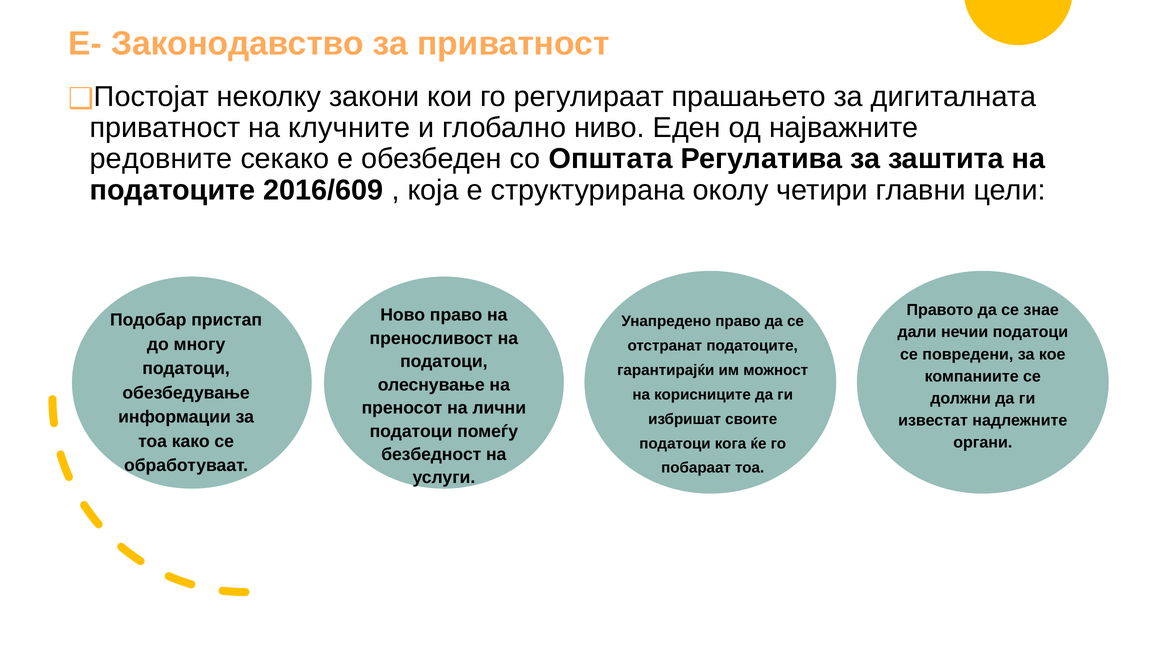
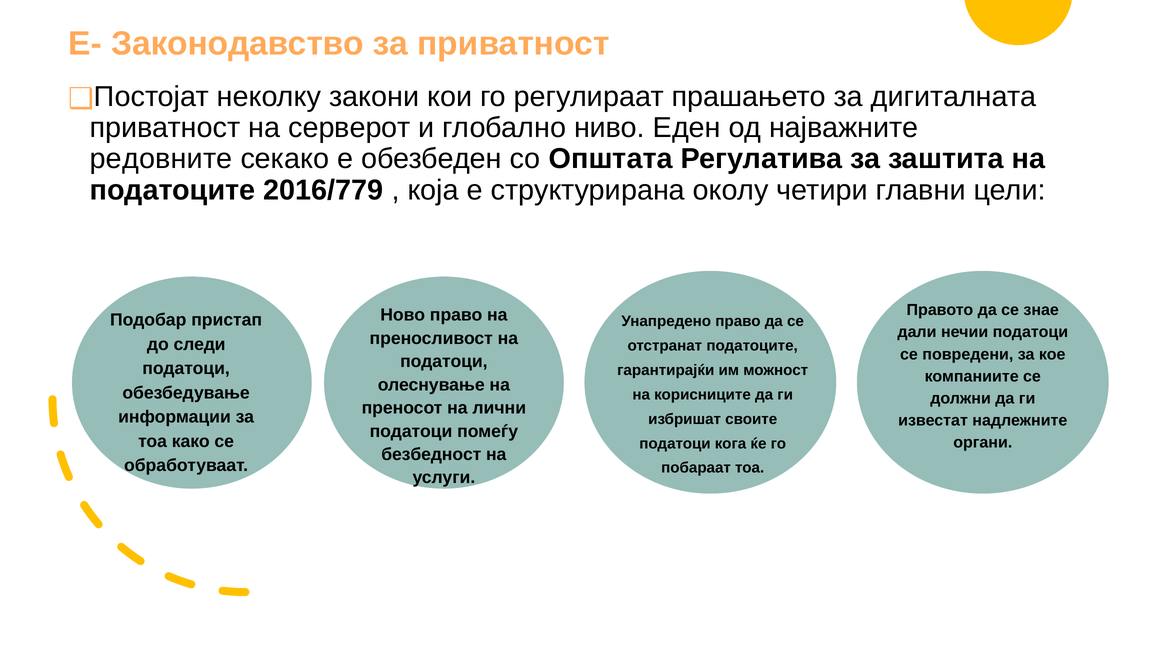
клучните: клучните -> серверот
2016/609: 2016/609 -> 2016/779
многу: многу -> следи
